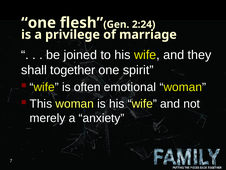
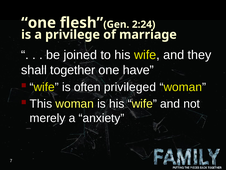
spirit: spirit -> have
emotional: emotional -> privileged
